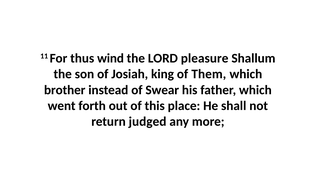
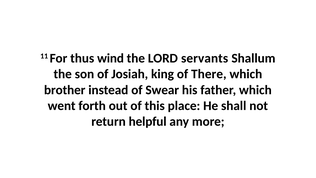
pleasure: pleasure -> servants
Them: Them -> There
judged: judged -> helpful
